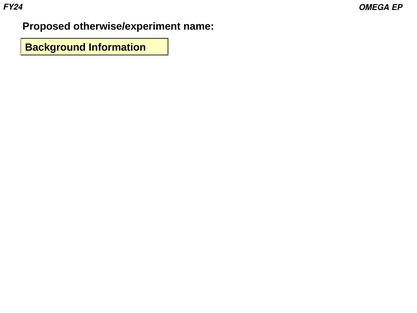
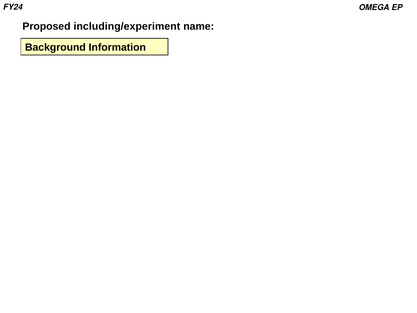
otherwise/experiment: otherwise/experiment -> including/experiment
